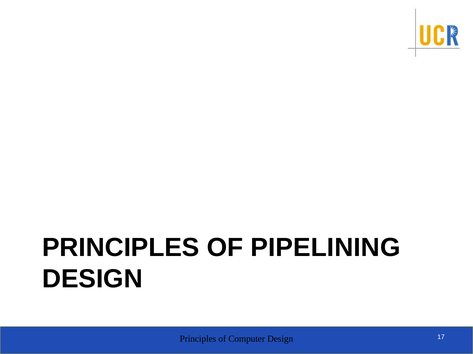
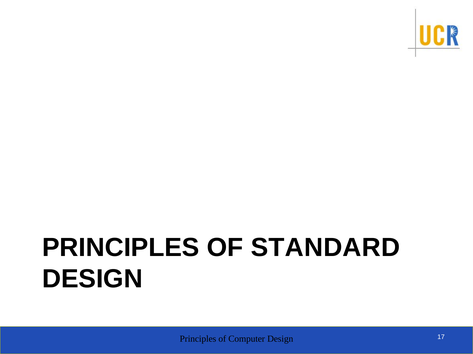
PIPELINING: PIPELINING -> STANDARD
